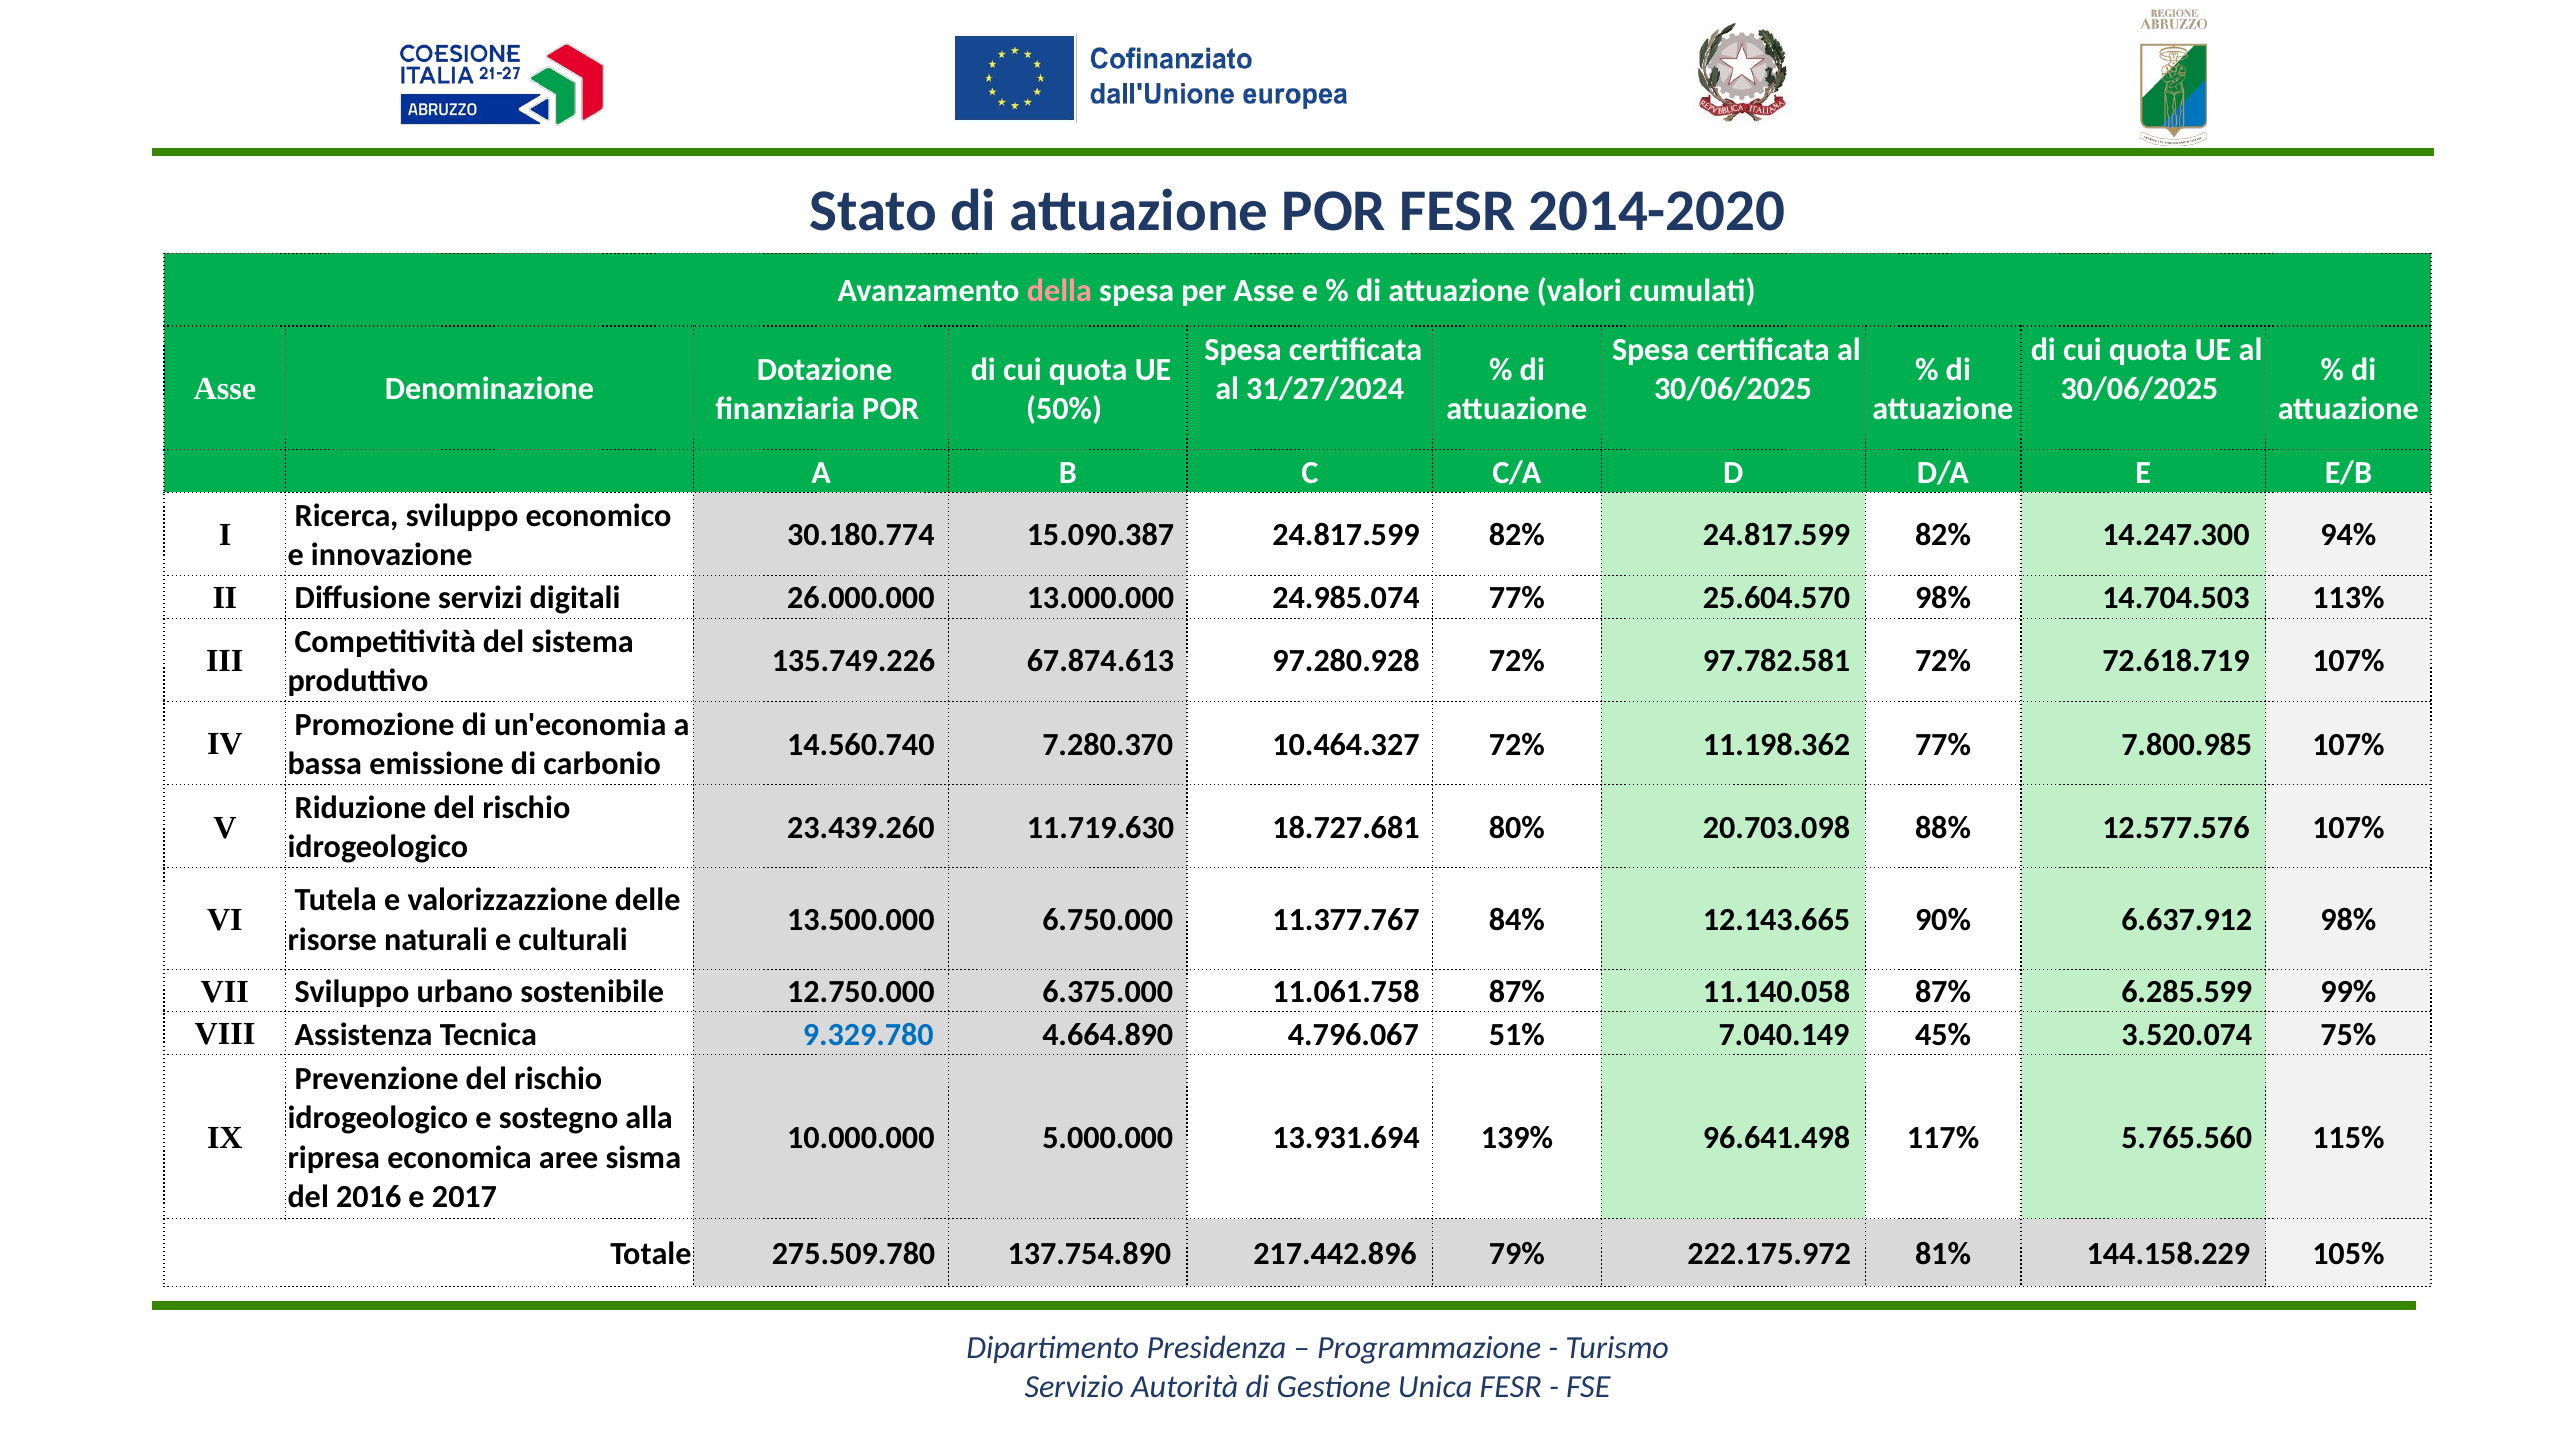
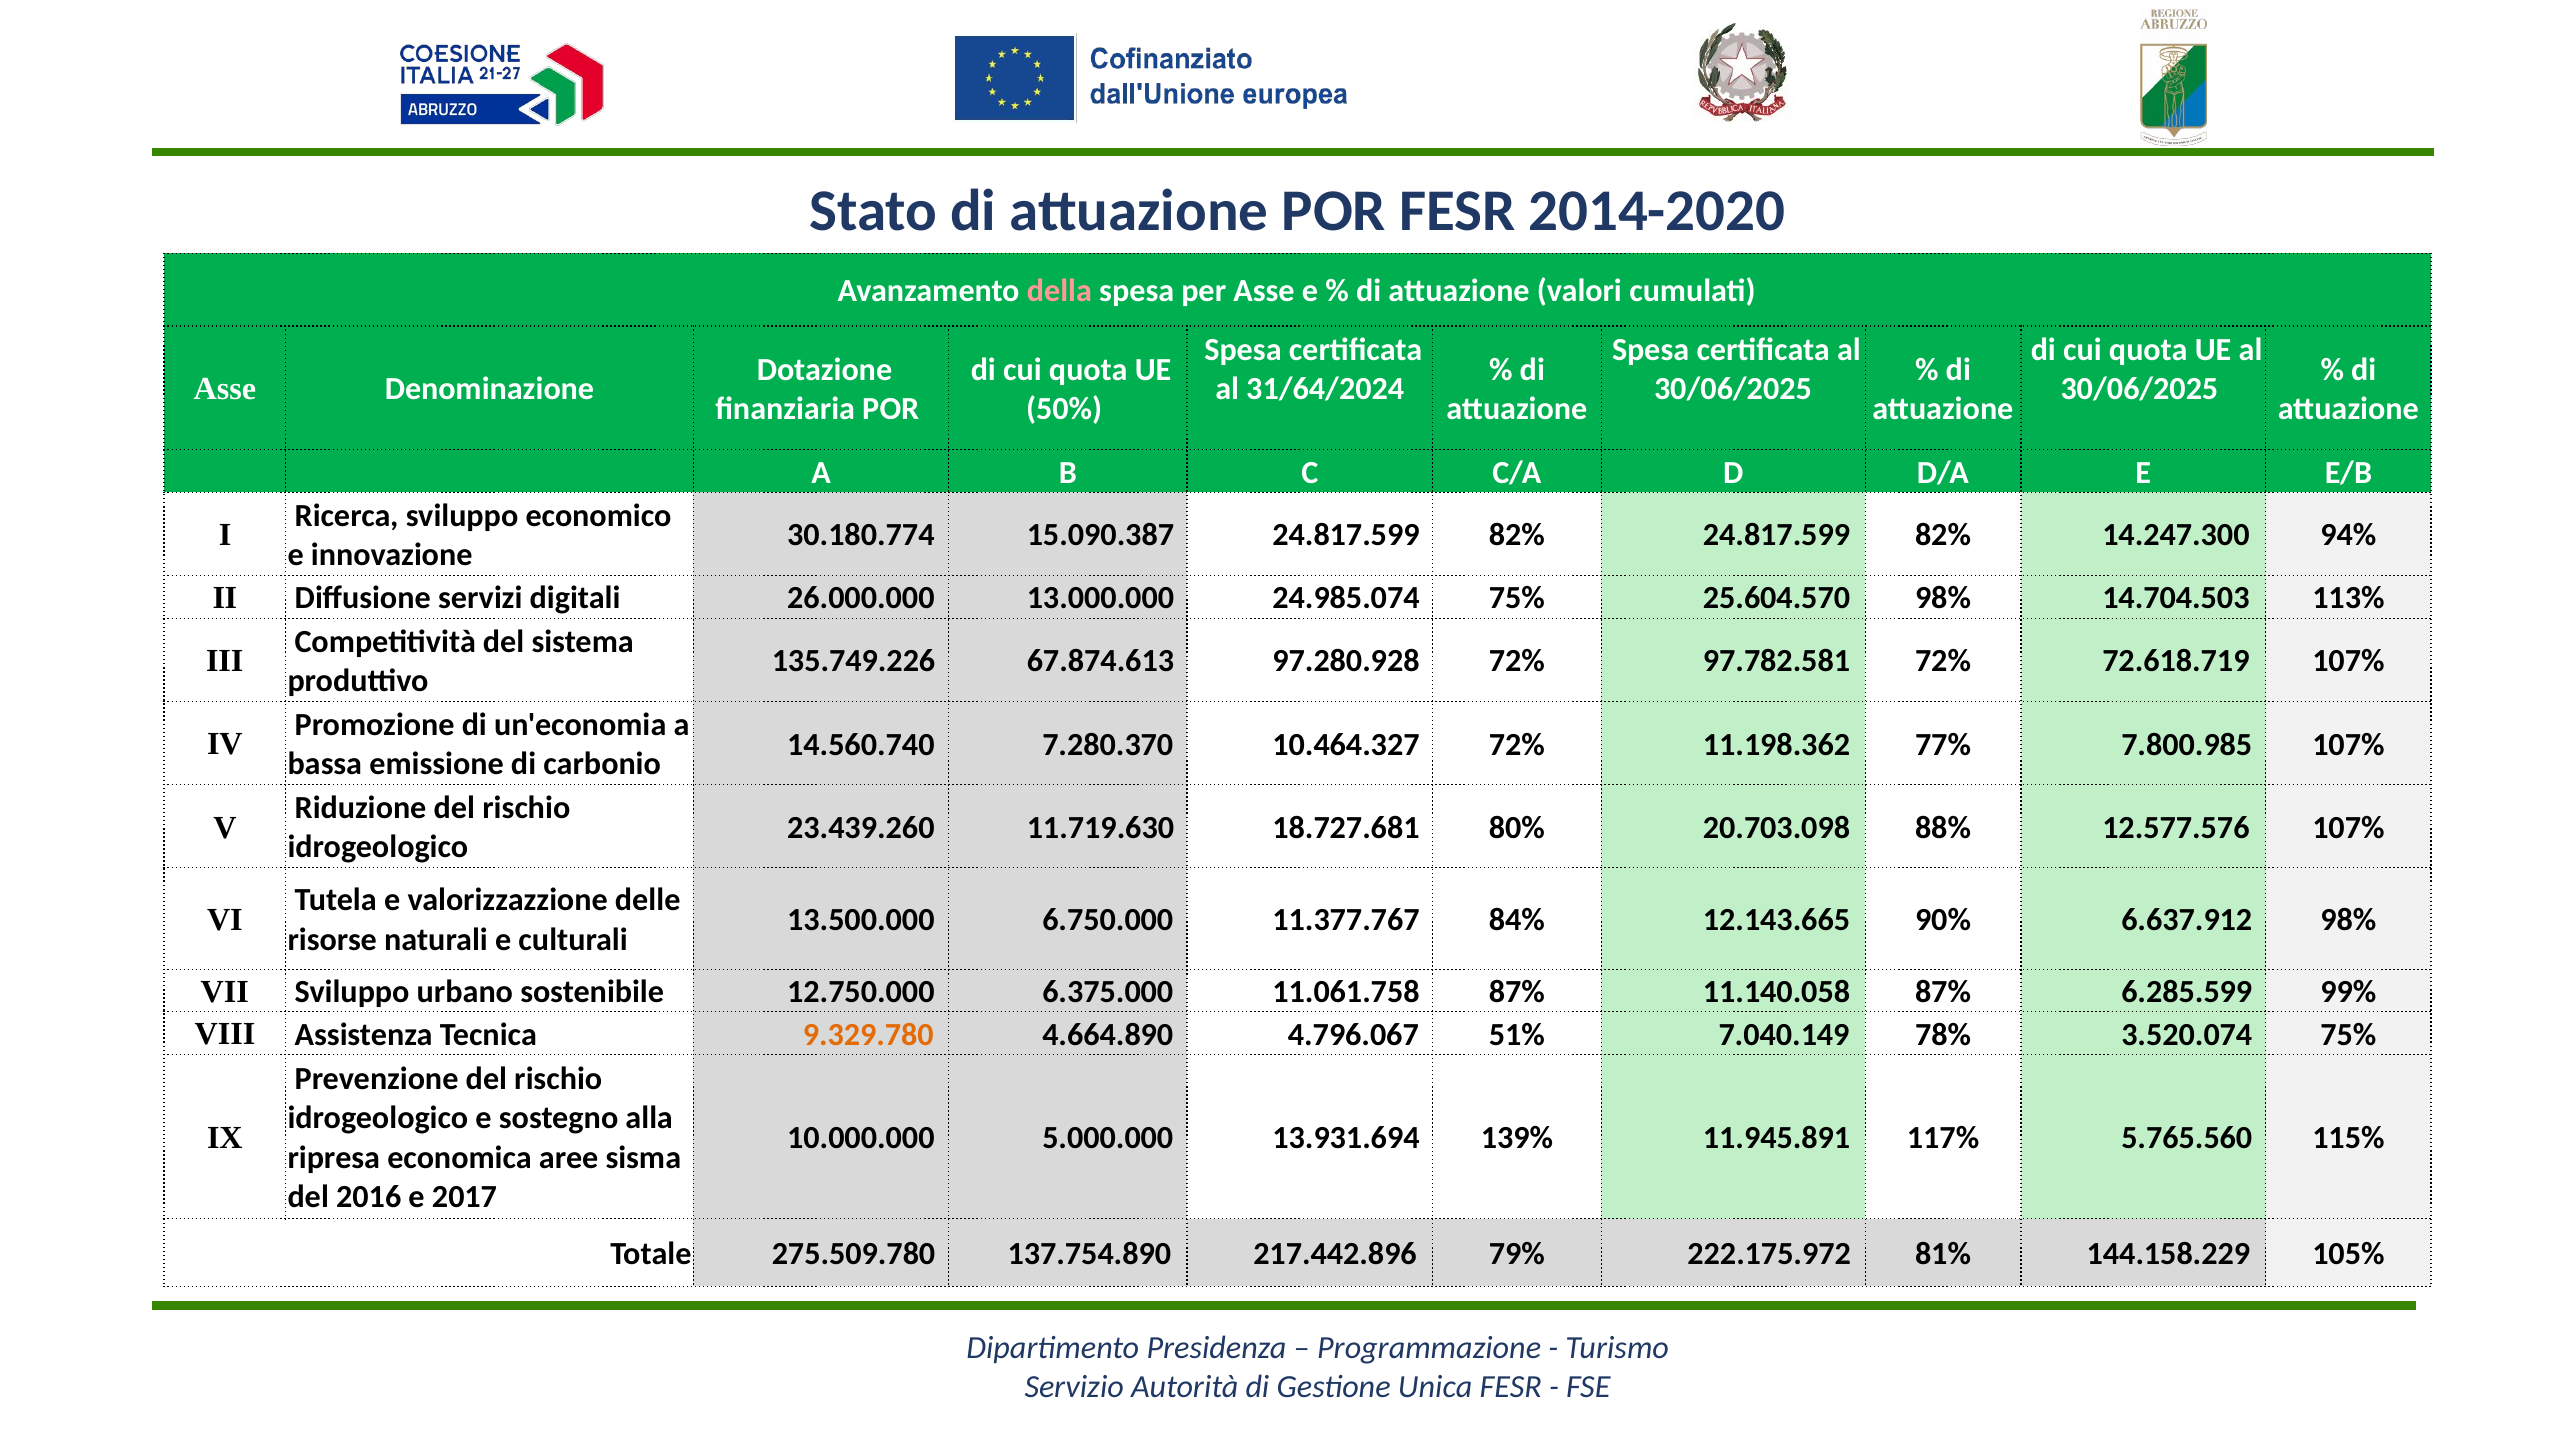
31/27/2024: 31/27/2024 -> 31/64/2024
24.985.074 77%: 77% -> 75%
9.329.780 colour: blue -> orange
45%: 45% -> 78%
96.641.498: 96.641.498 -> 11.945.891
